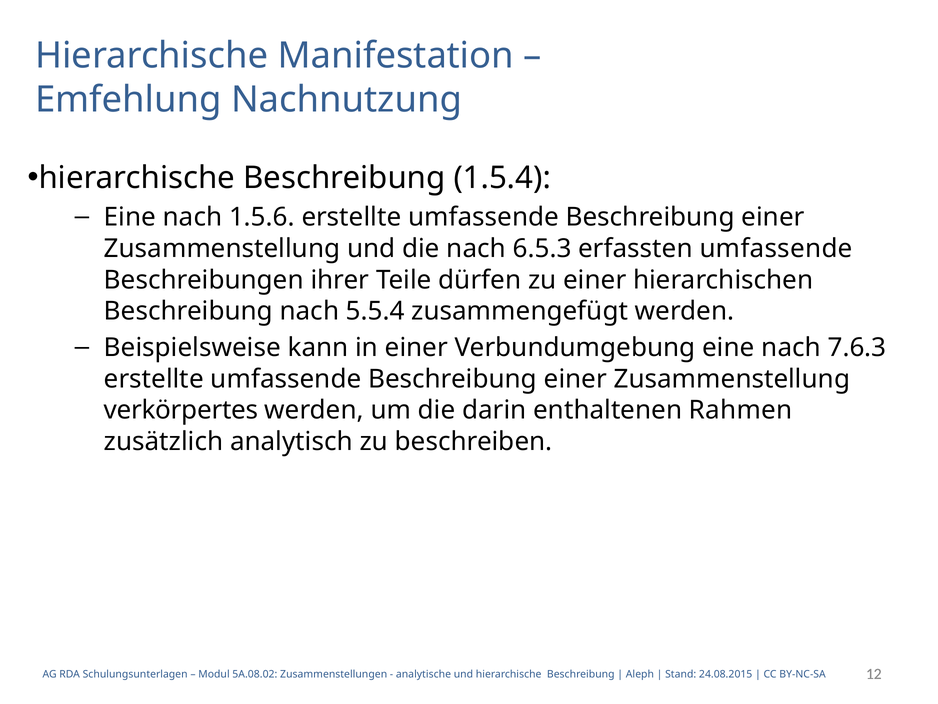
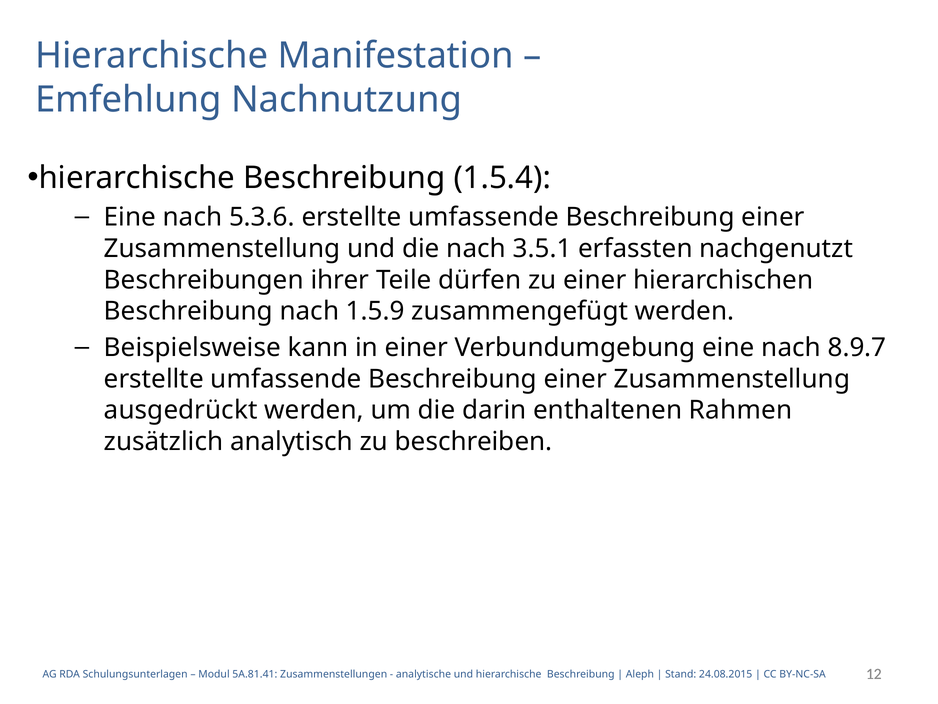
1.5.6: 1.5.6 -> 5.3.6
6.5.3: 6.5.3 -> 3.5.1
erfassten umfassende: umfassende -> nachgenutzt
5.5.4: 5.5.4 -> 1.5.9
7.6.3: 7.6.3 -> 8.9.7
verkörpertes: verkörpertes -> ausgedrückt
5A.08.02: 5A.08.02 -> 5A.81.41
